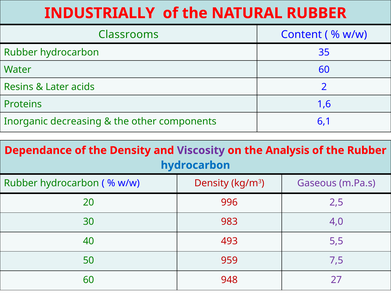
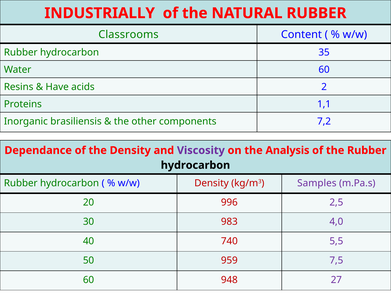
Later: Later -> Have
1,6: 1,6 -> 1,1
decreasing: decreasing -> brasiliensis
6,1: 6,1 -> 7,2
hydrocarbon at (195, 165) colour: blue -> black
Gaseous: Gaseous -> Samples
493: 493 -> 740
